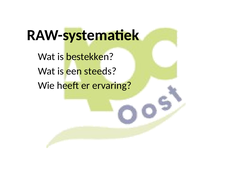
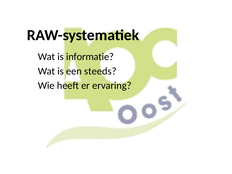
bestekken: bestekken -> informatie
